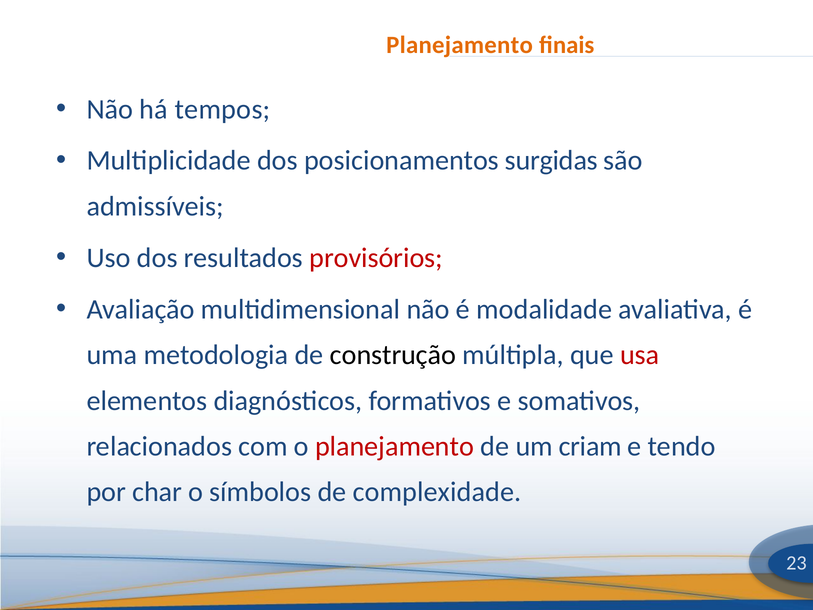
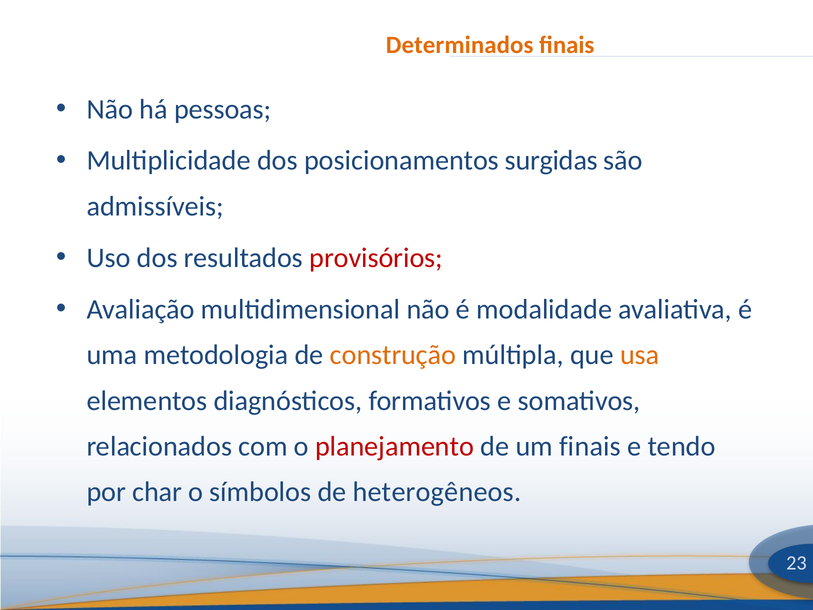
Planejamento at (460, 45): Planejamento -> Determinados
tempos: tempos -> pessoas
construção colour: black -> orange
usa colour: red -> orange
um criam: criam -> finais
complexidade: complexidade -> heterogêneos
